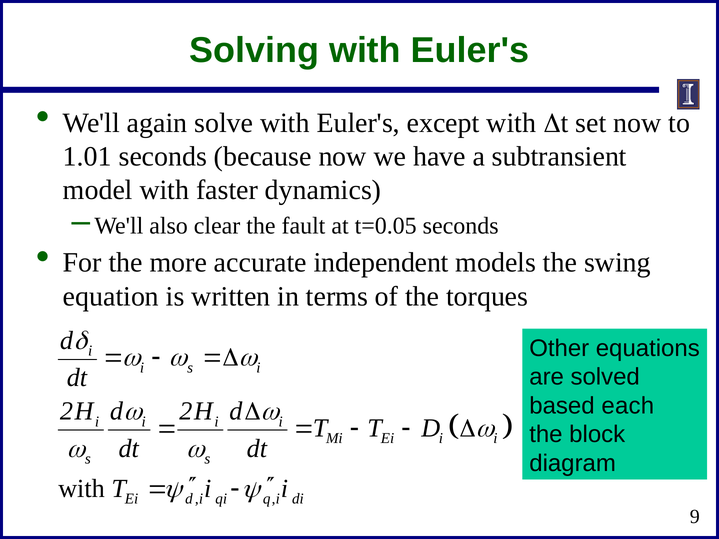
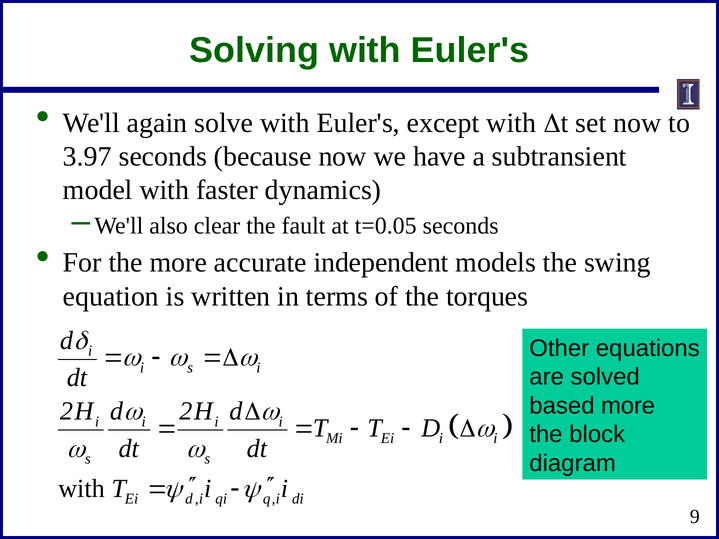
1.01: 1.01 -> 3.97
based each: each -> more
